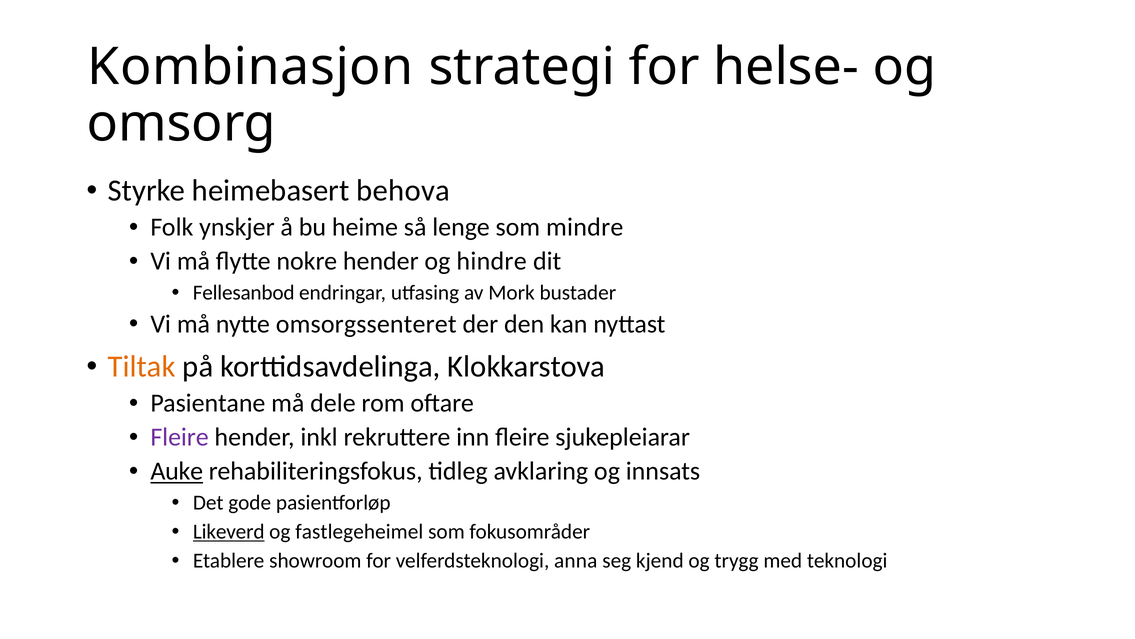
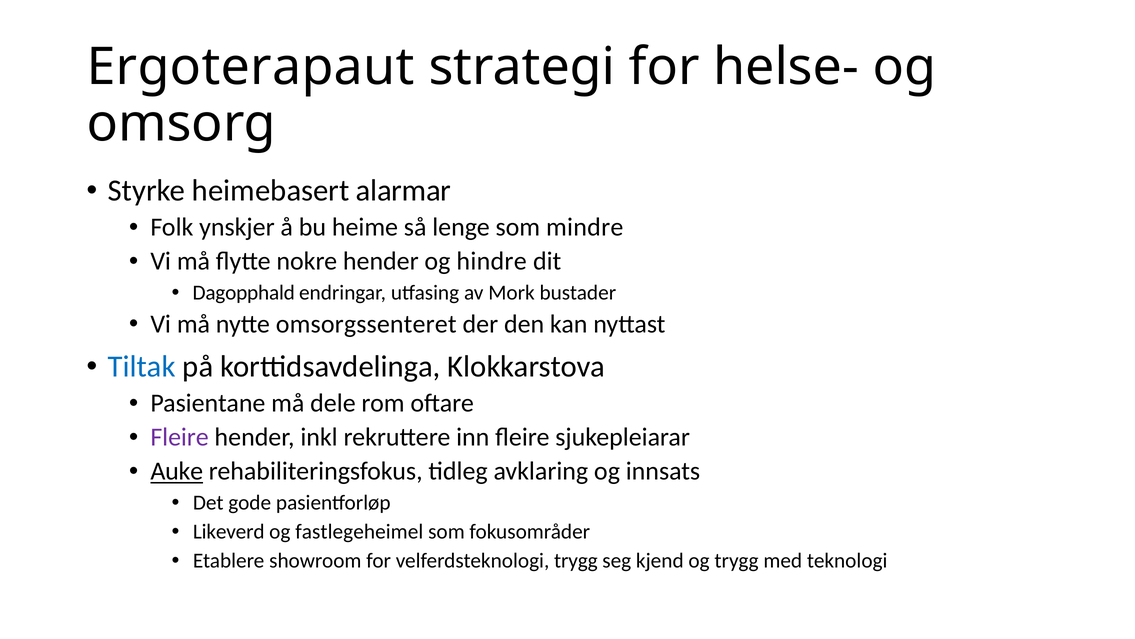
Kombinasjon: Kombinasjon -> Ergoterapaut
behova: behova -> alarmar
Fellesanbod: Fellesanbod -> Dagopphald
Tiltak colour: orange -> blue
Likeverd underline: present -> none
velferdsteknologi anna: anna -> trygg
